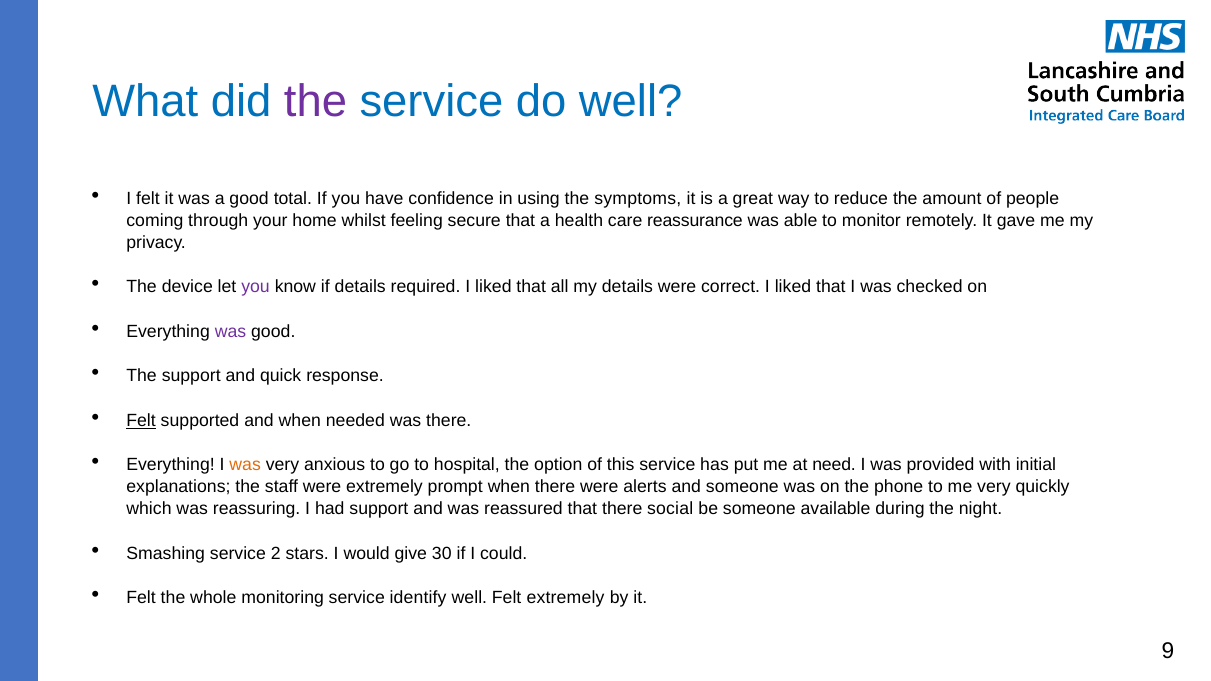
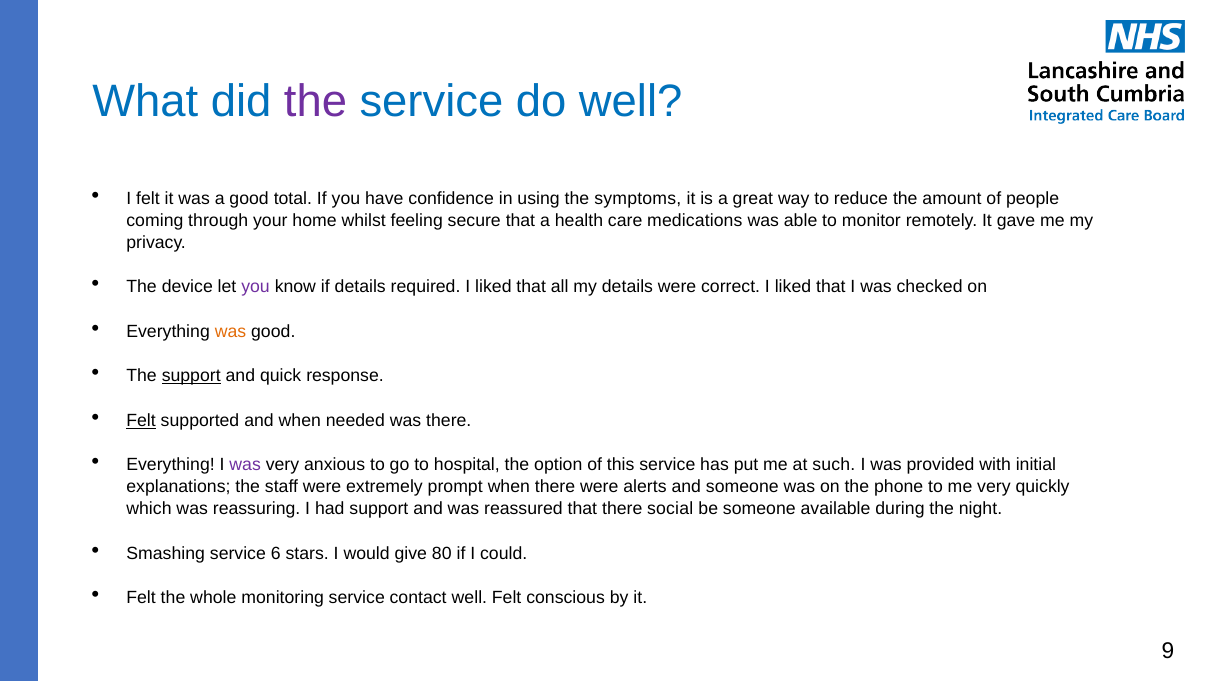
reassurance: reassurance -> medications
was at (231, 331) colour: purple -> orange
support at (191, 376) underline: none -> present
was at (245, 465) colour: orange -> purple
need: need -> such
2: 2 -> 6
30: 30 -> 80
identify: identify -> contact
Felt extremely: extremely -> conscious
